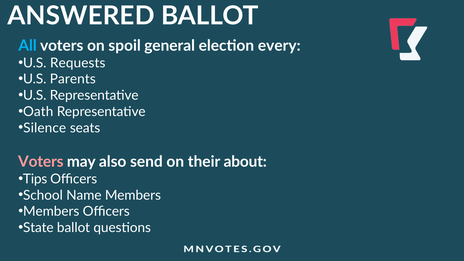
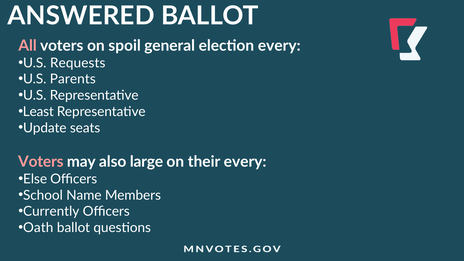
All colour: light blue -> pink
Oath: Oath -> Least
Silence: Silence -> Update
send: send -> large
their about: about -> every
Tips: Tips -> Else
Members at (51, 211): Members -> Currently
State: State -> Oath
